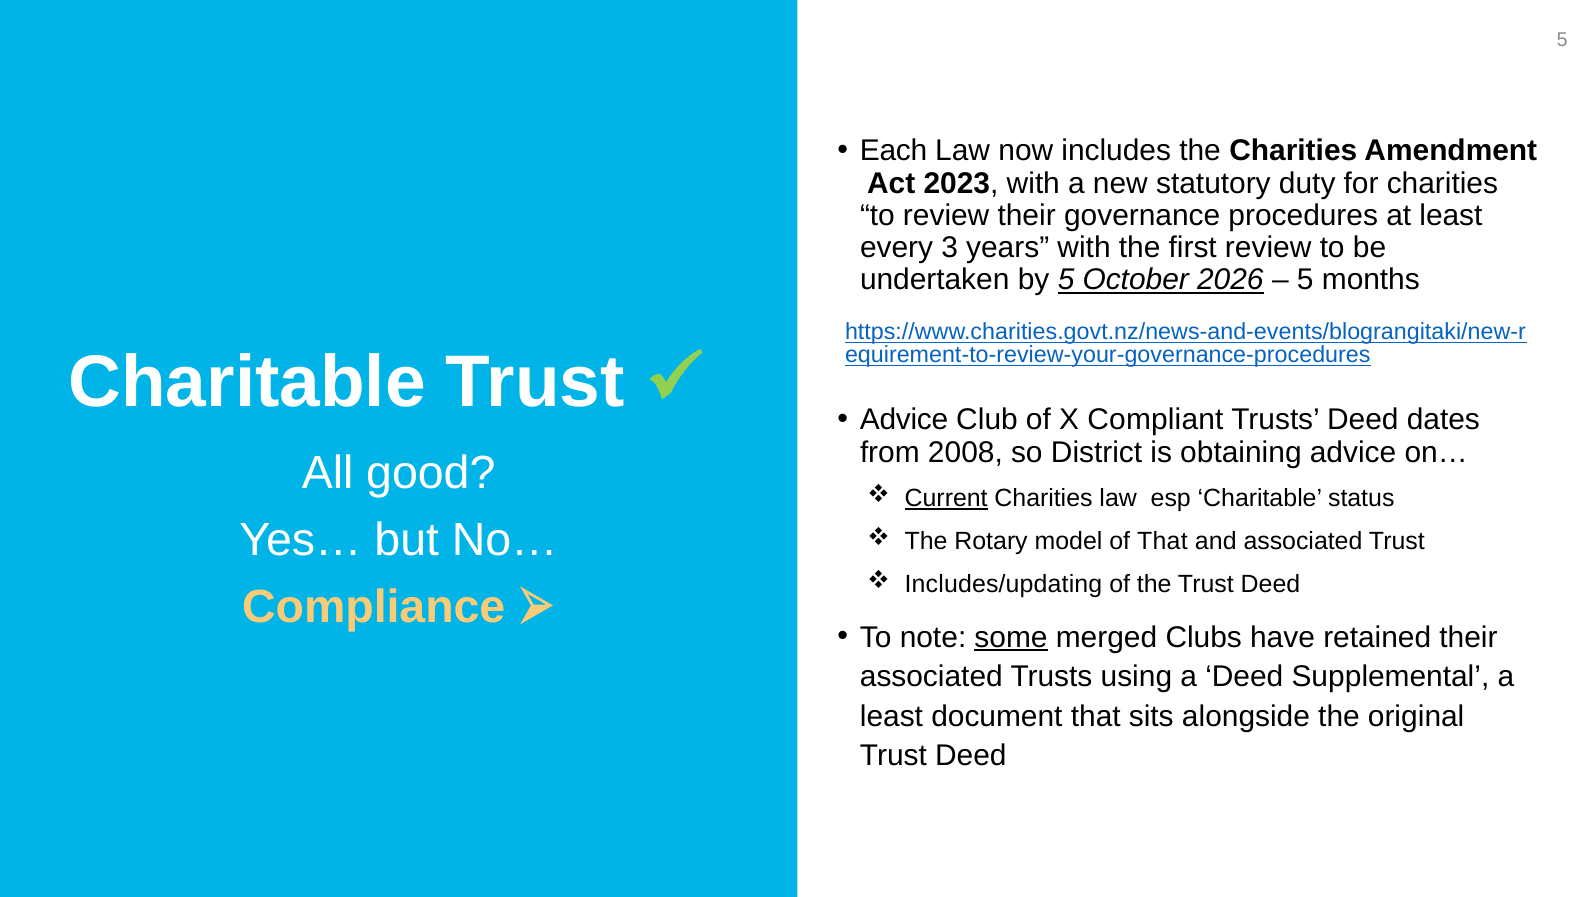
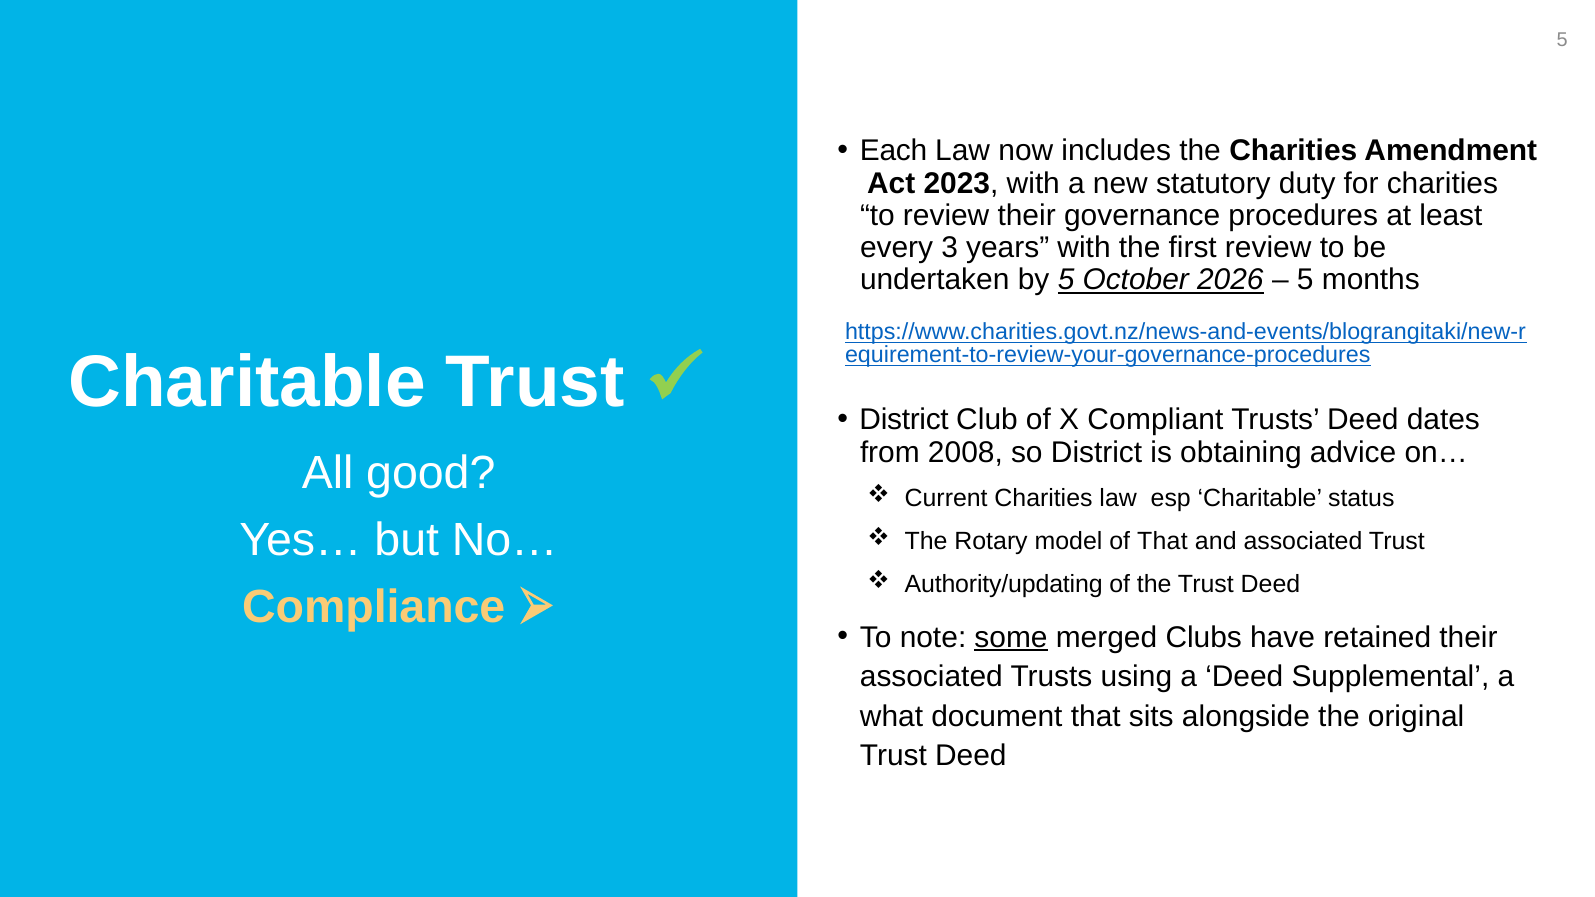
Advice at (904, 420): Advice -> District
Current underline: present -> none
Includes/updating: Includes/updating -> Authority/updating
least at (892, 716): least -> what
